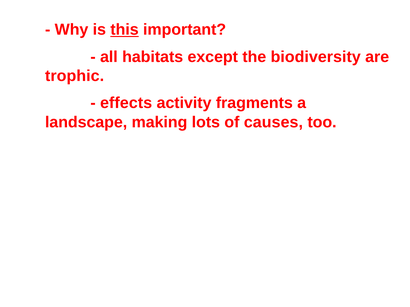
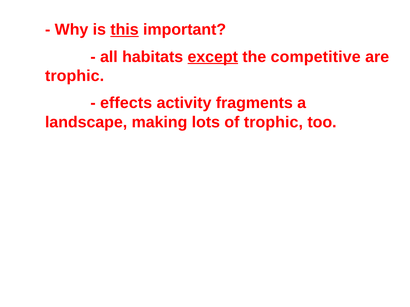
except underline: none -> present
biodiversity: biodiversity -> competitive
of causes: causes -> trophic
